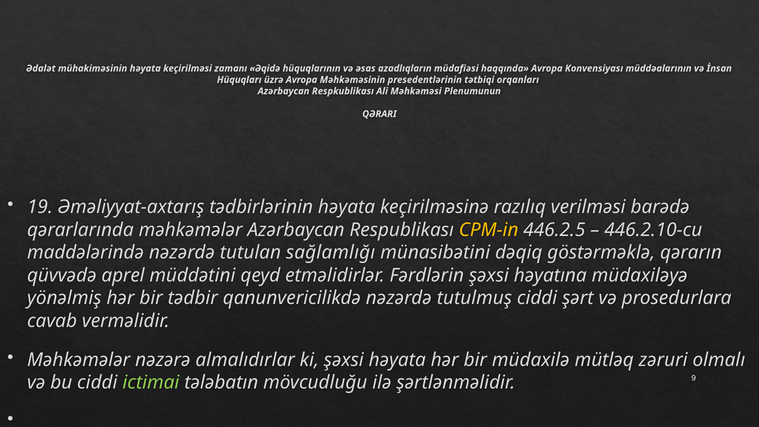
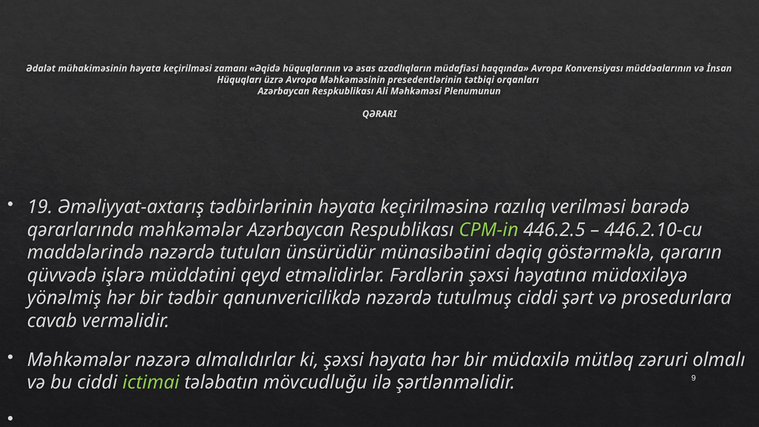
CPM-in colour: yellow -> light green
sağlamlığı: sağlamlığı -> ünsürüdür
aprel: aprel -> işlərə
